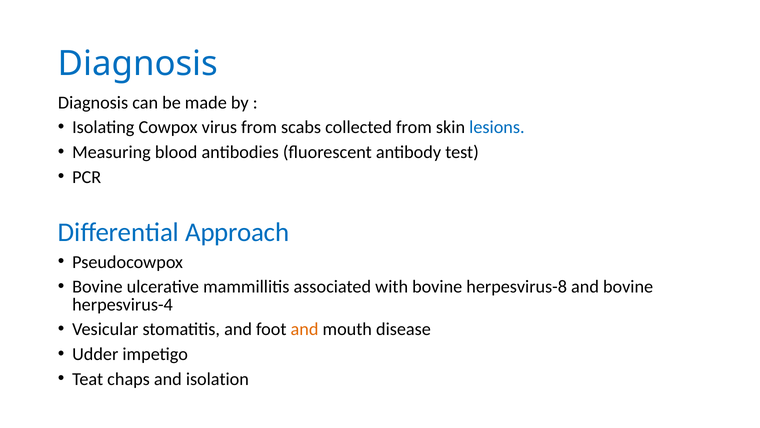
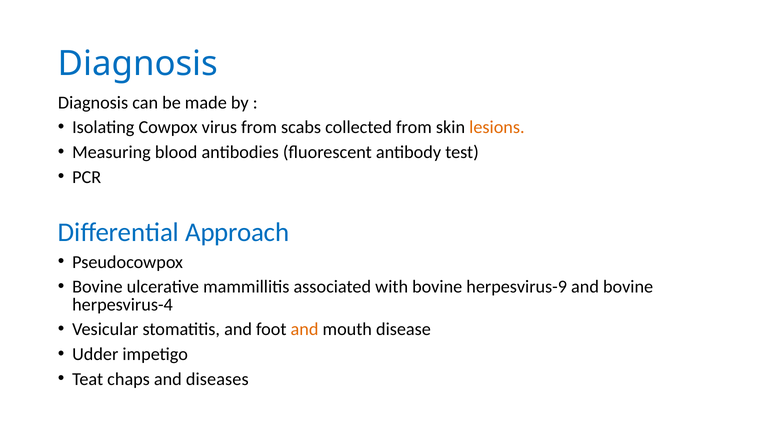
lesions colour: blue -> orange
herpesvirus-8: herpesvirus-8 -> herpesvirus-9
isolation: isolation -> diseases
